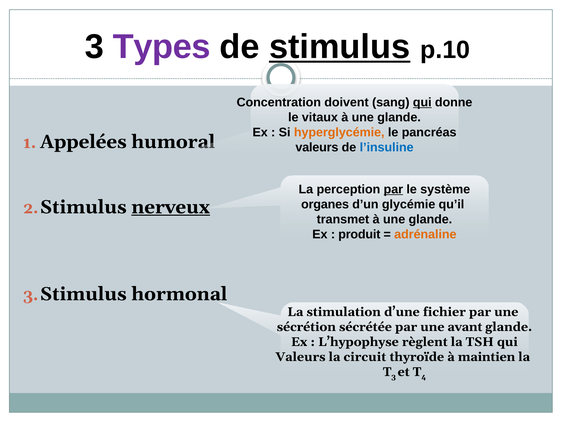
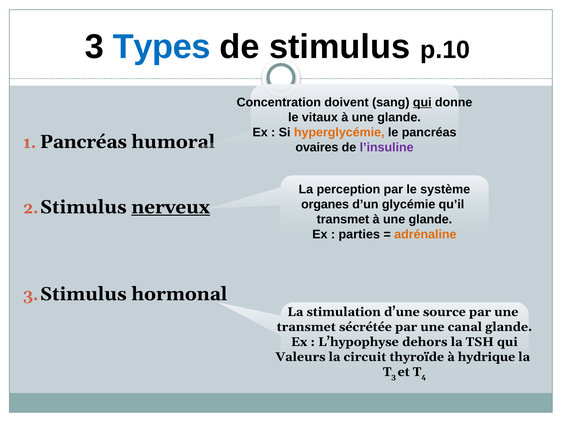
Types colour: purple -> blue
stimulus at (340, 47) underline: present -> none
Appelées at (83, 142): Appelées -> Pancréas
valeurs at (317, 147): valeurs -> ovaires
l’insuline colour: blue -> purple
par at (393, 189) underline: present -> none
produit: produit -> parties
fichier: fichier -> source
sécrétion at (306, 326): sécrétion -> transmet
avant: avant -> canal
règlent: règlent -> dehors
maintien: maintien -> hydrique
